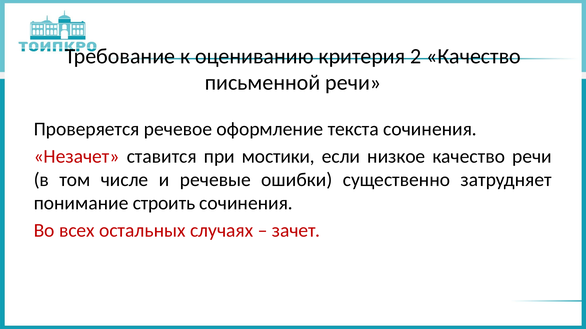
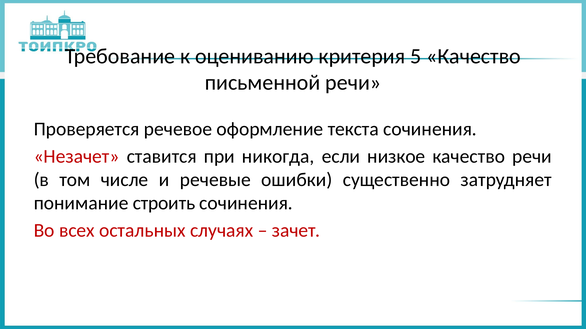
2: 2 -> 5
мостики: мостики -> никогда
